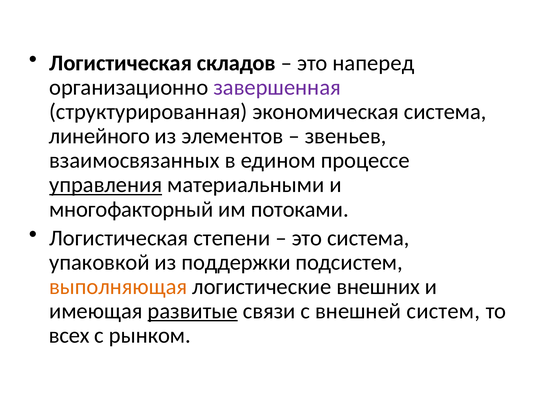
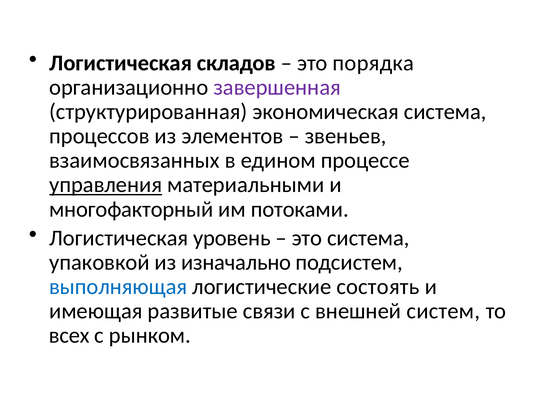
наперед: наперед -> порядка
линейного: линейного -> процессов
степени: степени -> уровень
поддержки: поддержки -> изначально
выполняющая colour: orange -> blue
внешних: внешних -> состоять
развитые underline: present -> none
